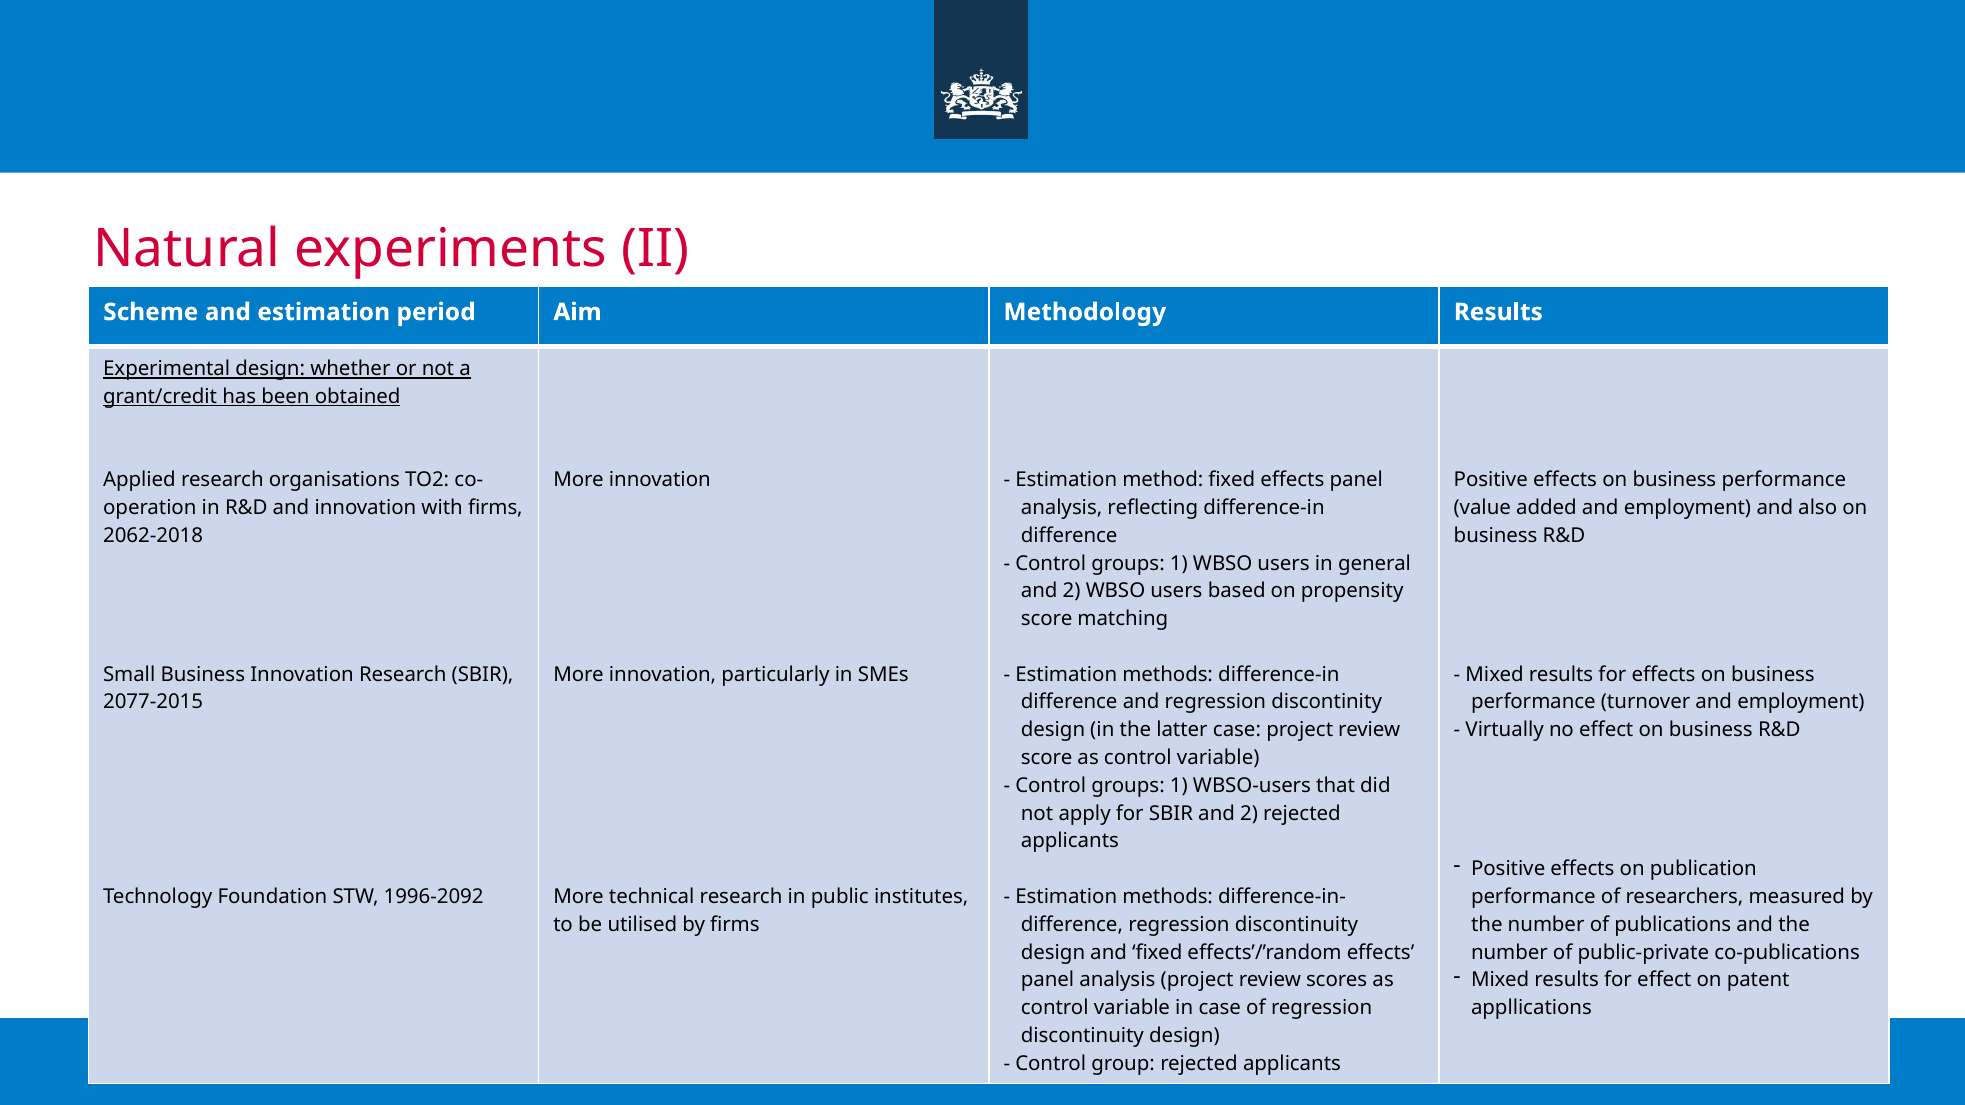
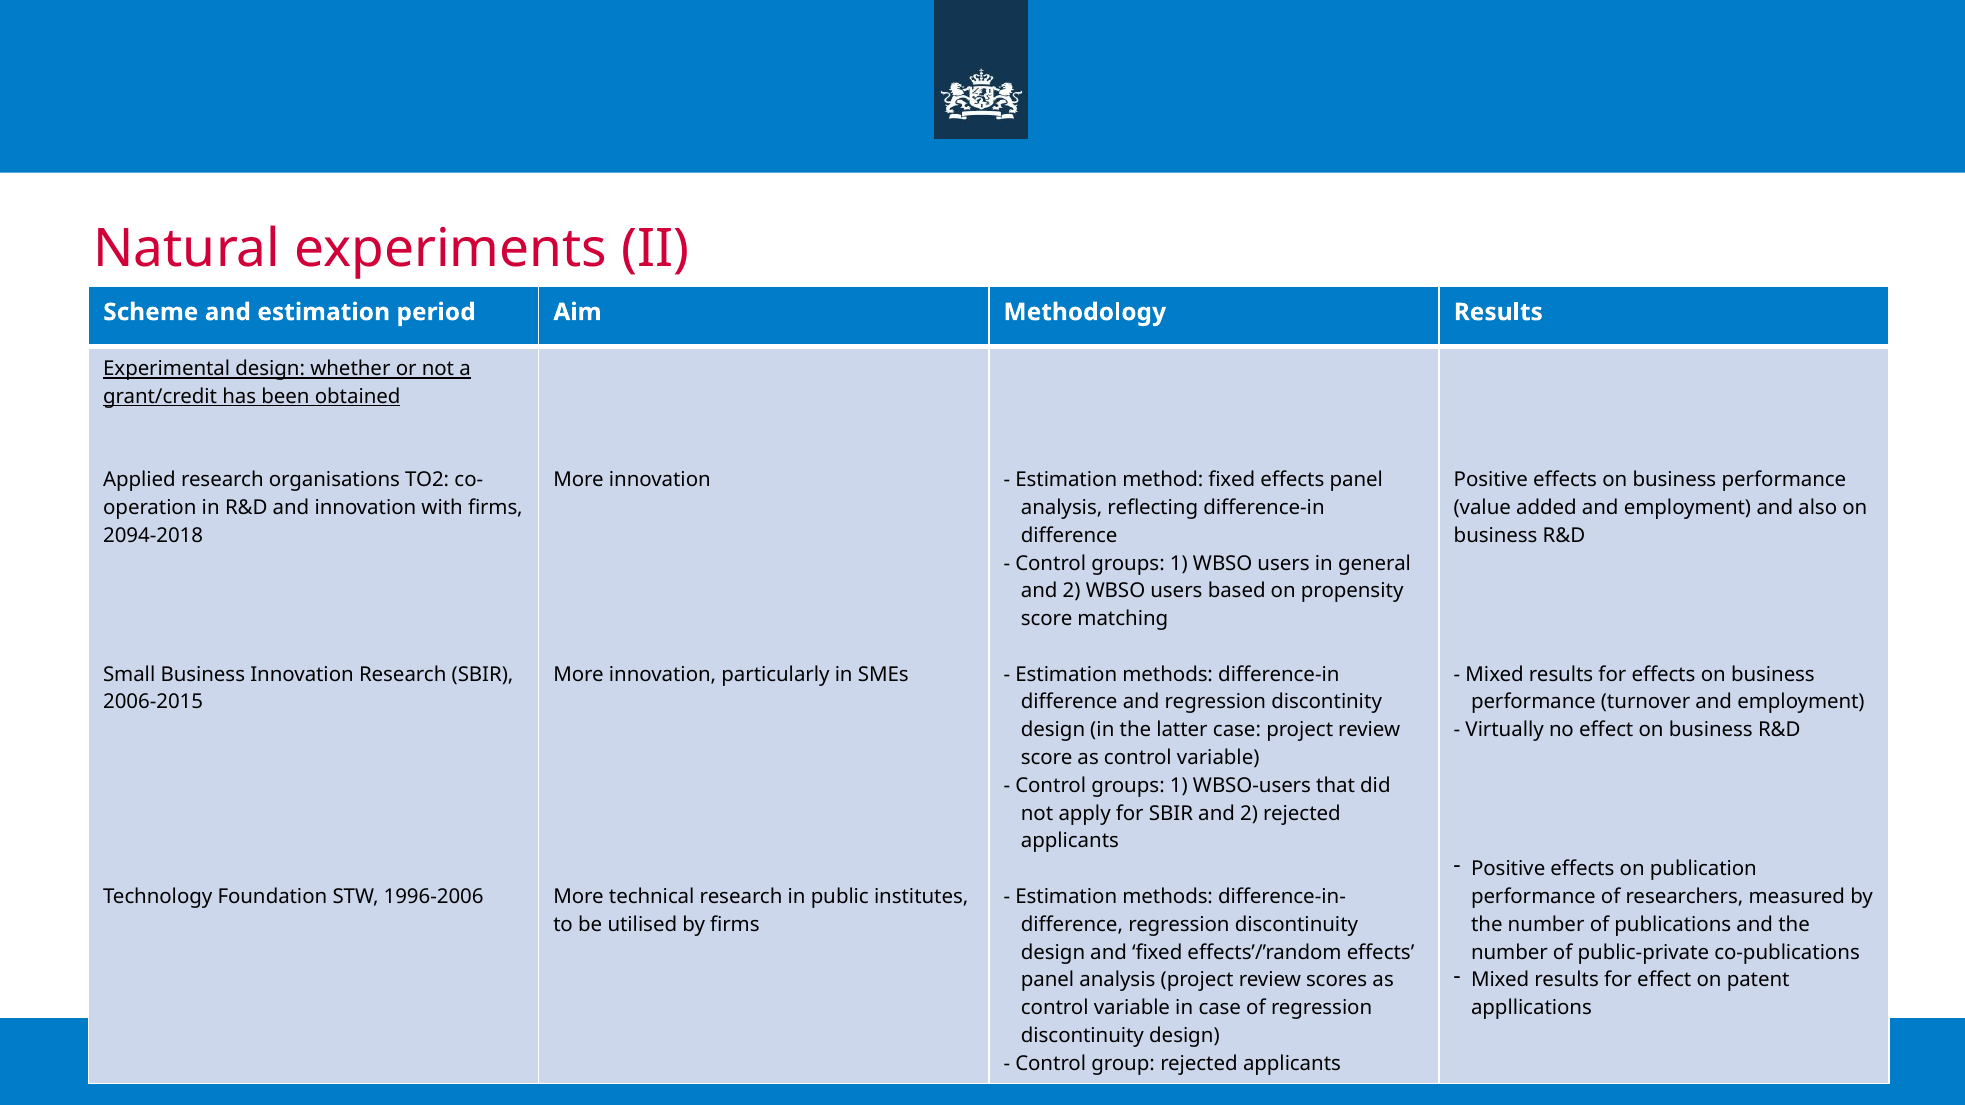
2062-2018: 2062-2018 -> 2094-2018
2077-2015: 2077-2015 -> 2006-2015
1996-2092: 1996-2092 -> 1996-2006
